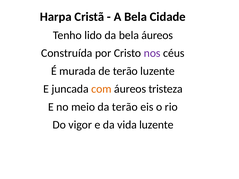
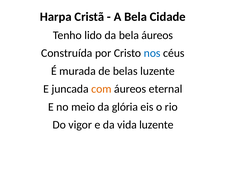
nos colour: purple -> blue
de terão: terão -> belas
tristeza: tristeza -> eternal
da terão: terão -> glória
